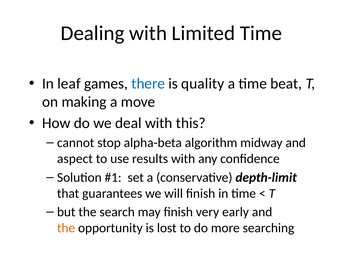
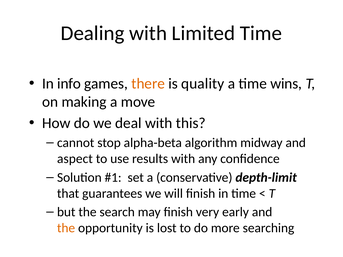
leaf: leaf -> info
there colour: blue -> orange
beat: beat -> wins
